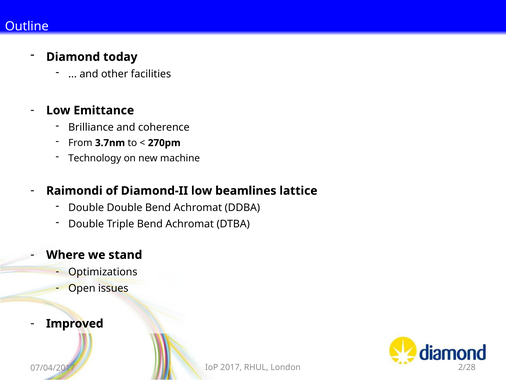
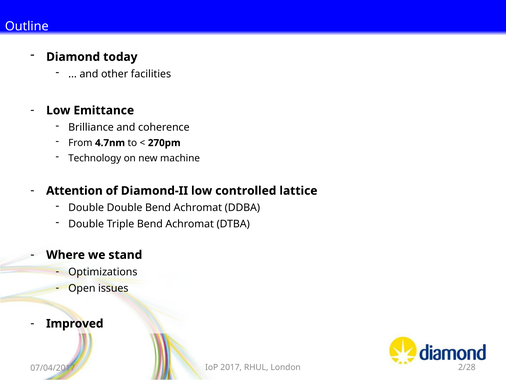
3.7nm: 3.7nm -> 4.7nm
Raimondi: Raimondi -> Attention
beamlines: beamlines -> controlled
